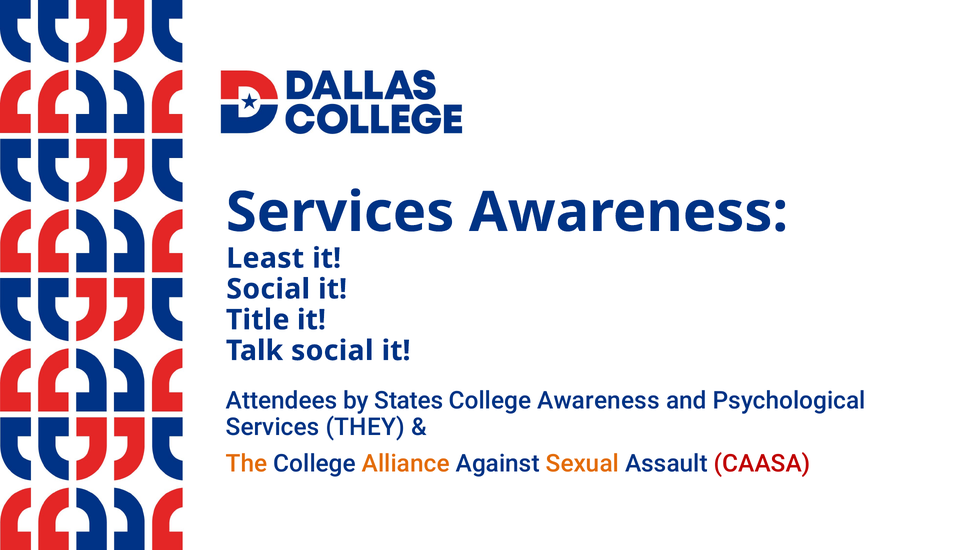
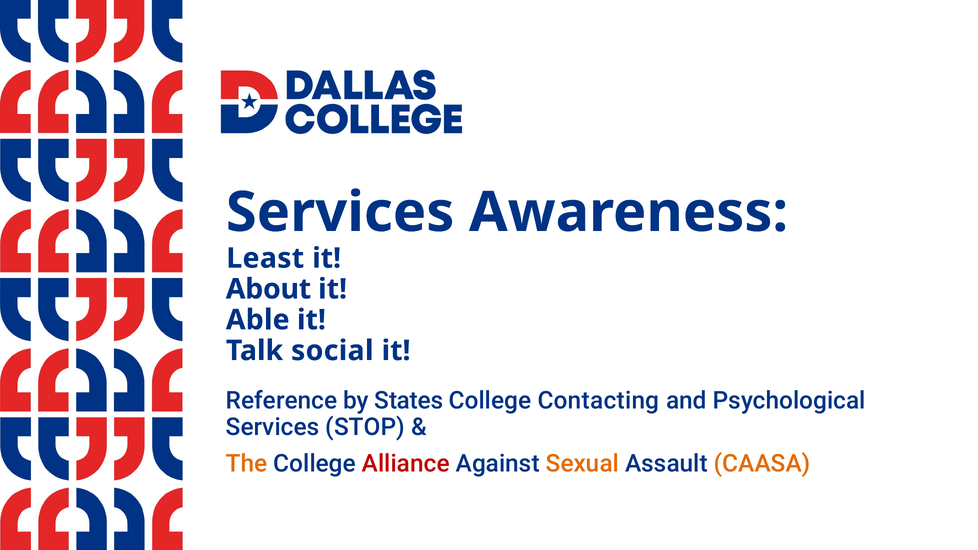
Social at (268, 289): Social -> About
Title: Title -> Able
Attendees: Attendees -> Reference
College Awareness: Awareness -> Contacting
THEY: THEY -> STOP
Alliance colour: orange -> red
CAASA colour: red -> orange
